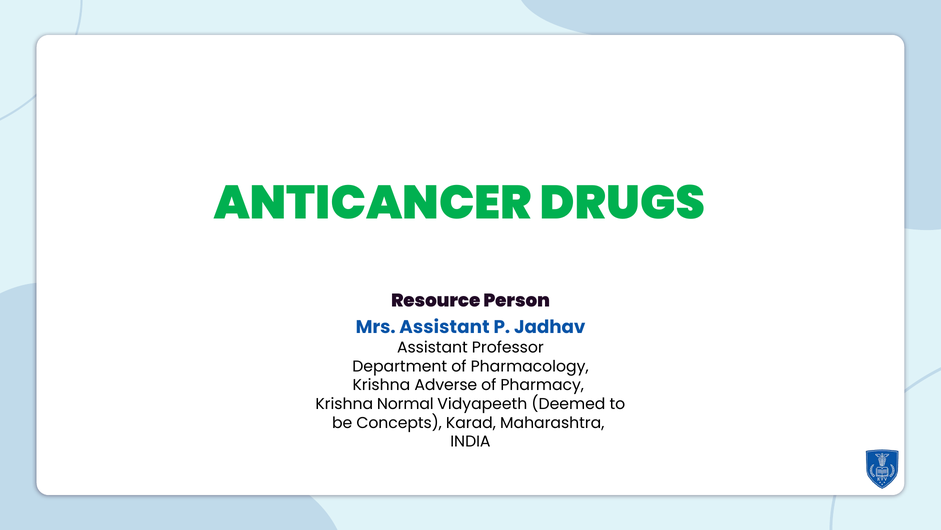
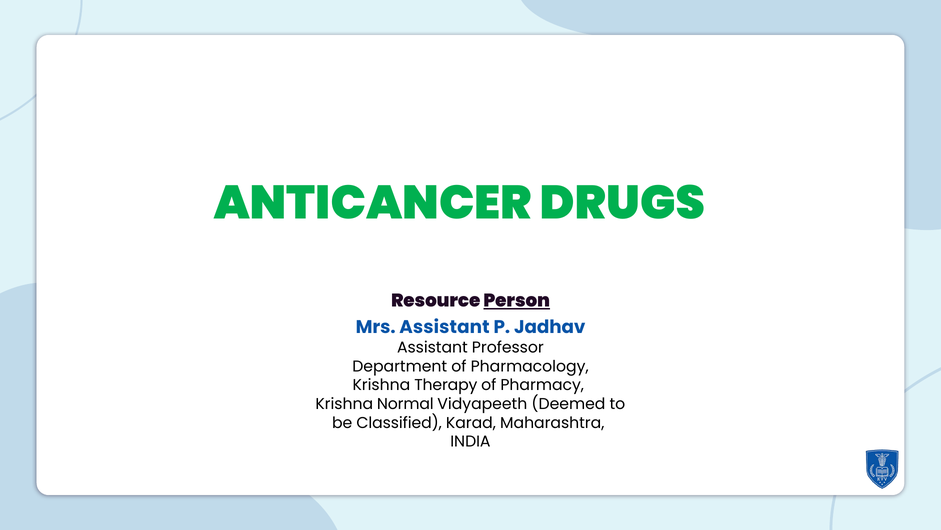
Person underline: none -> present
Adverse: Adverse -> Therapy
Concepts: Concepts -> Classified
